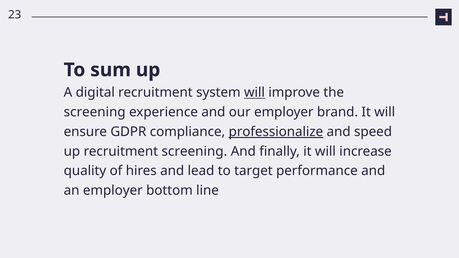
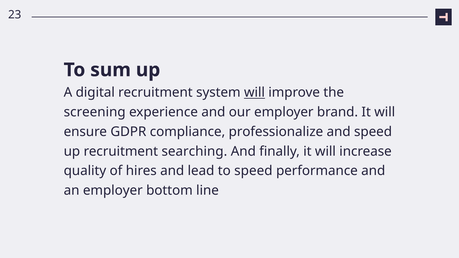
professionalize underline: present -> none
recruitment screening: screening -> searching
to target: target -> speed
